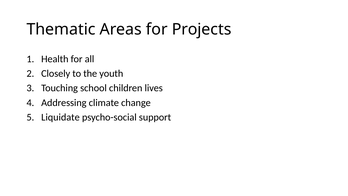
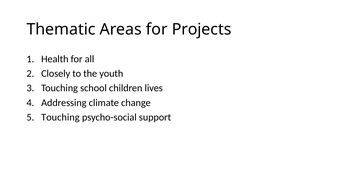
Liquidate at (60, 117): Liquidate -> Touching
